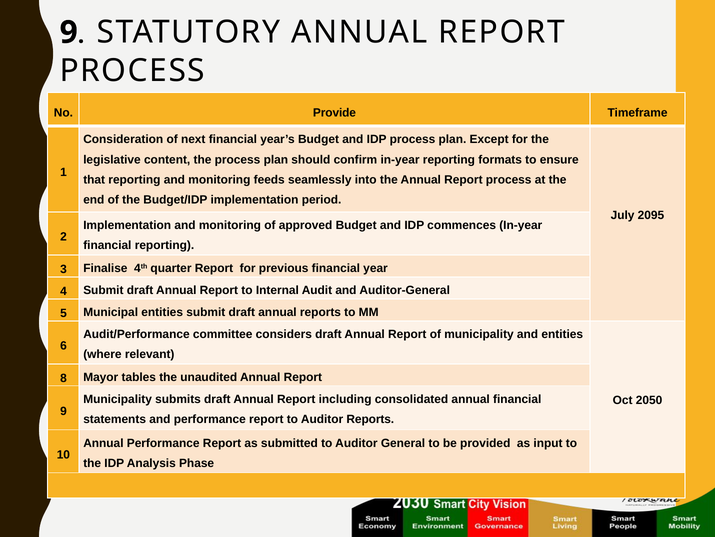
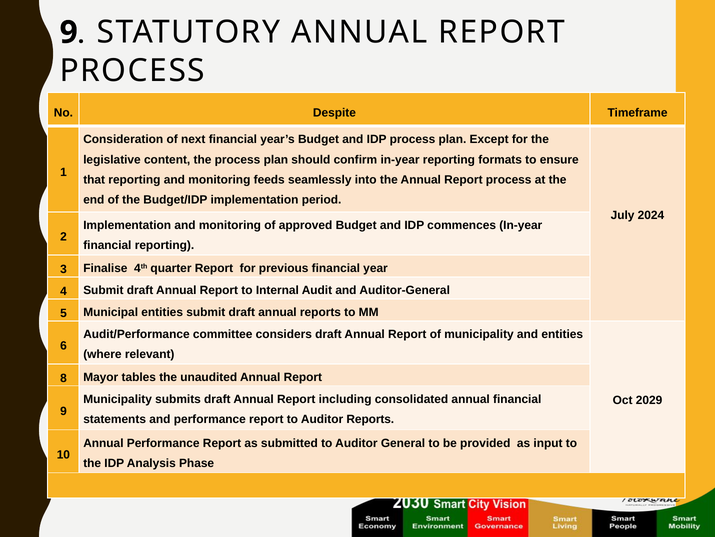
Provide: Provide -> Despite
2095: 2095 -> 2024
2050: 2050 -> 2029
